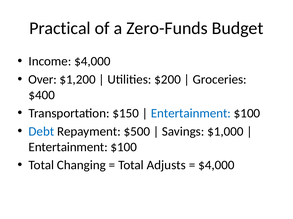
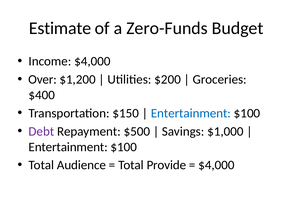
Practical: Practical -> Estimate
Debt colour: blue -> purple
Changing: Changing -> Audience
Adjusts: Adjusts -> Provide
